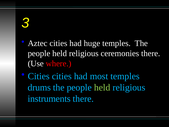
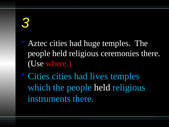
most: most -> lives
drums: drums -> which
held at (102, 87) colour: light green -> white
